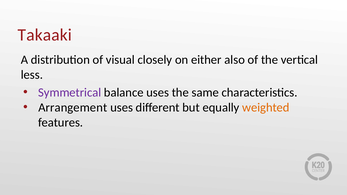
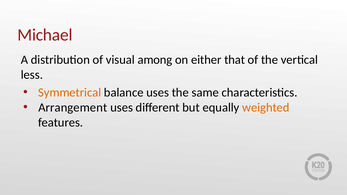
Takaaki: Takaaki -> Michael
closely: closely -> among
also: also -> that
Symmetrical colour: purple -> orange
